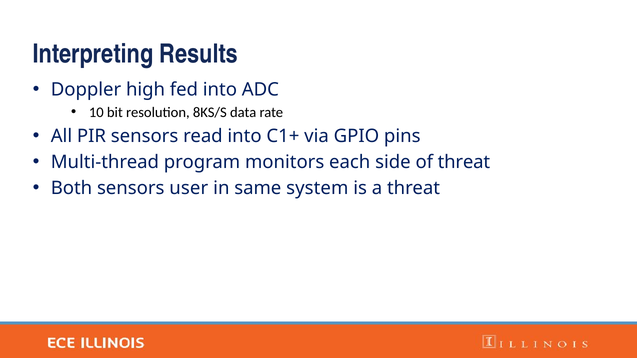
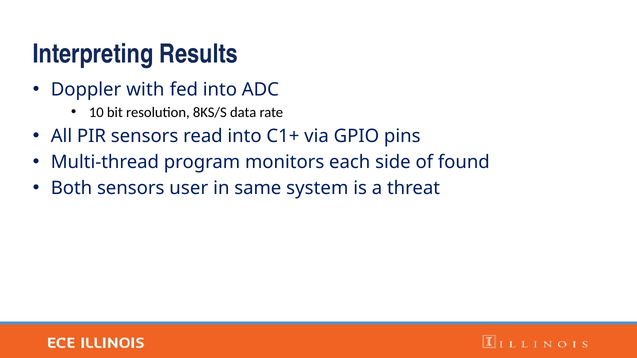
high: high -> with
of threat: threat -> found
